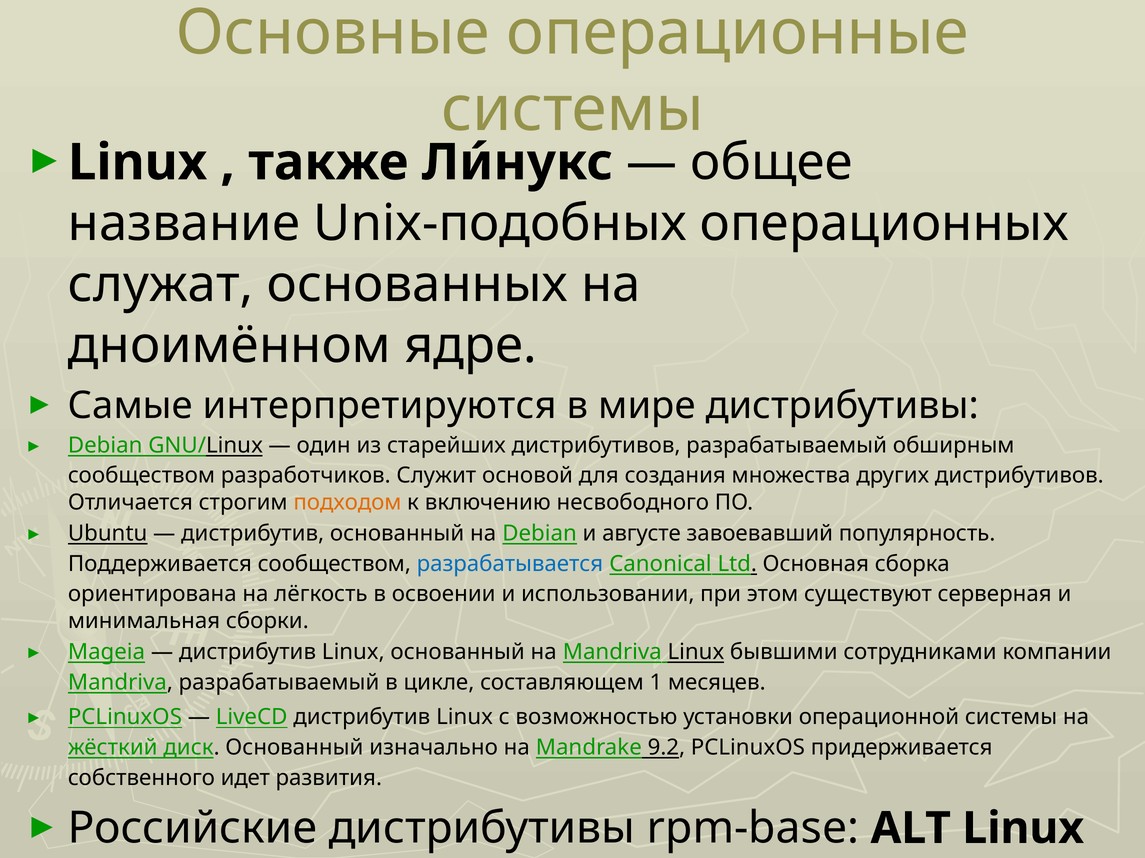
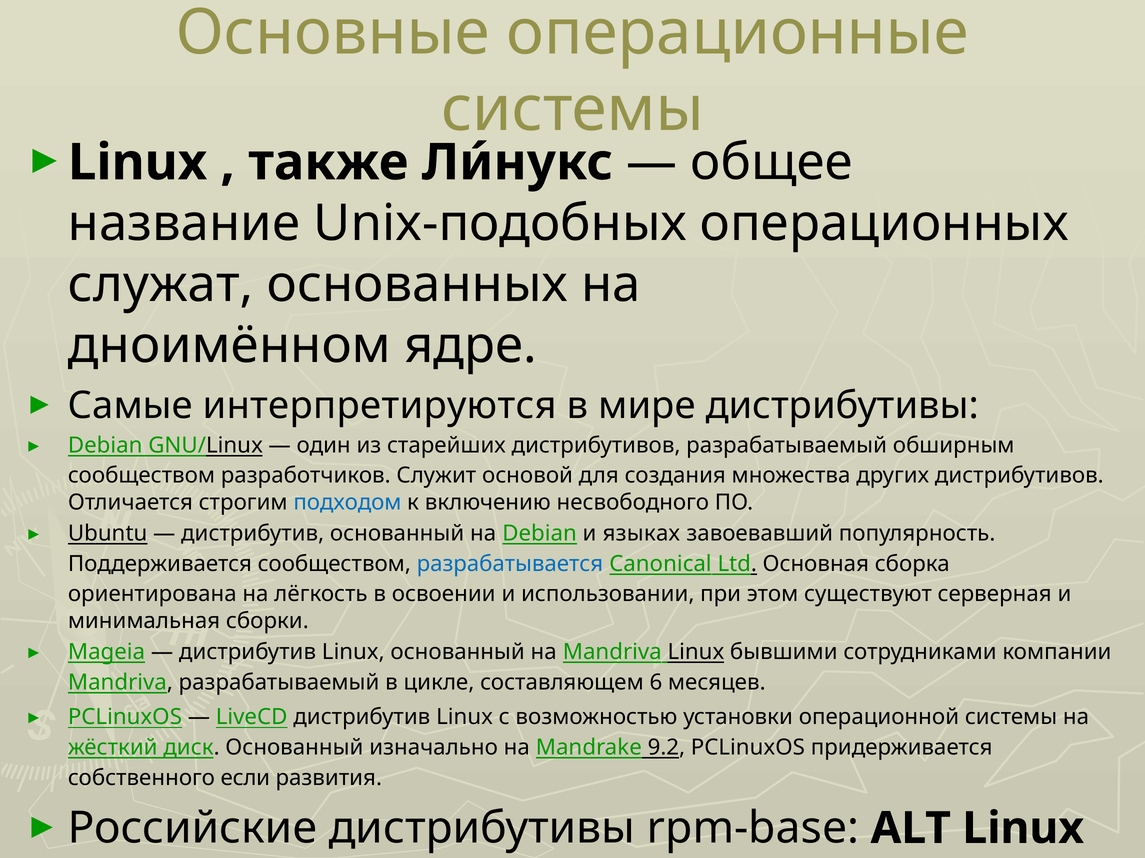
подходом colour: orange -> blue
августе: августе -> языках
1: 1 -> 6
идет: идет -> если
